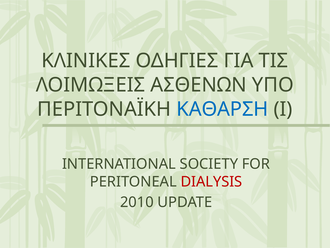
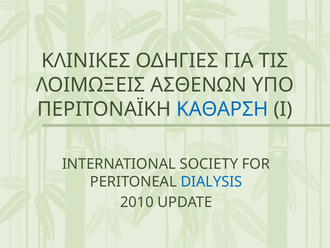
DIALYSIS colour: red -> blue
